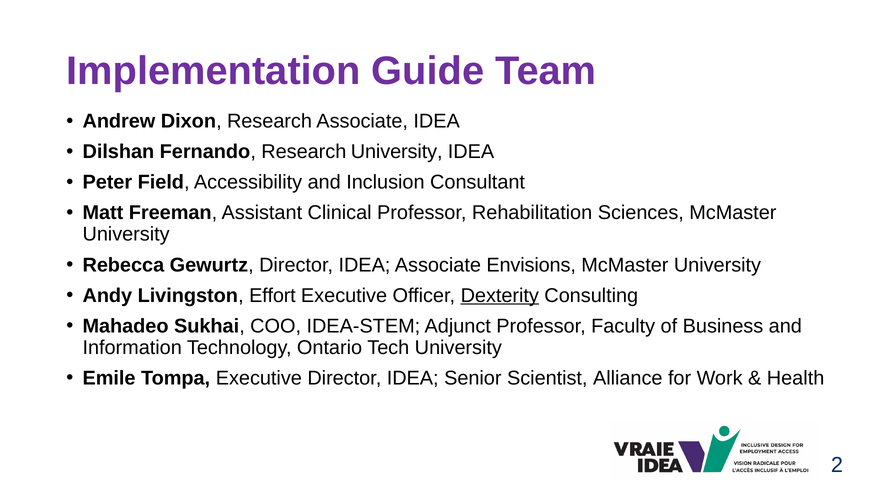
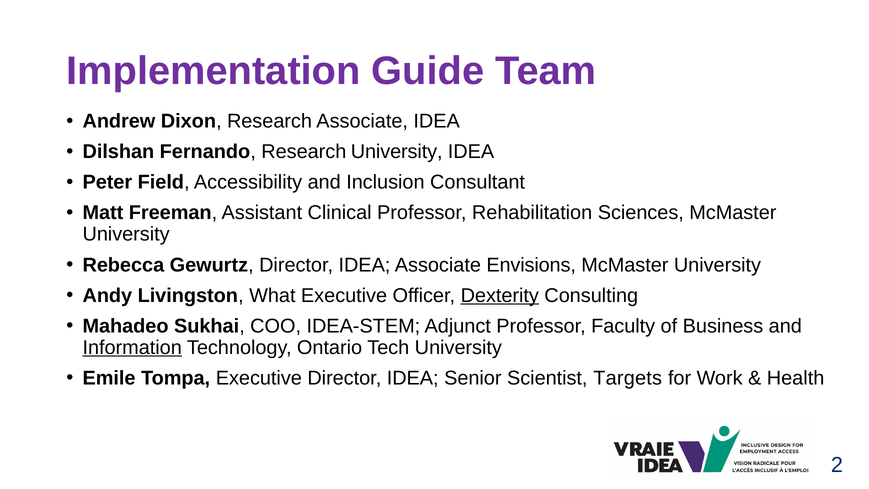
Effort: Effort -> What
Information underline: none -> present
Alliance: Alliance -> Targets
